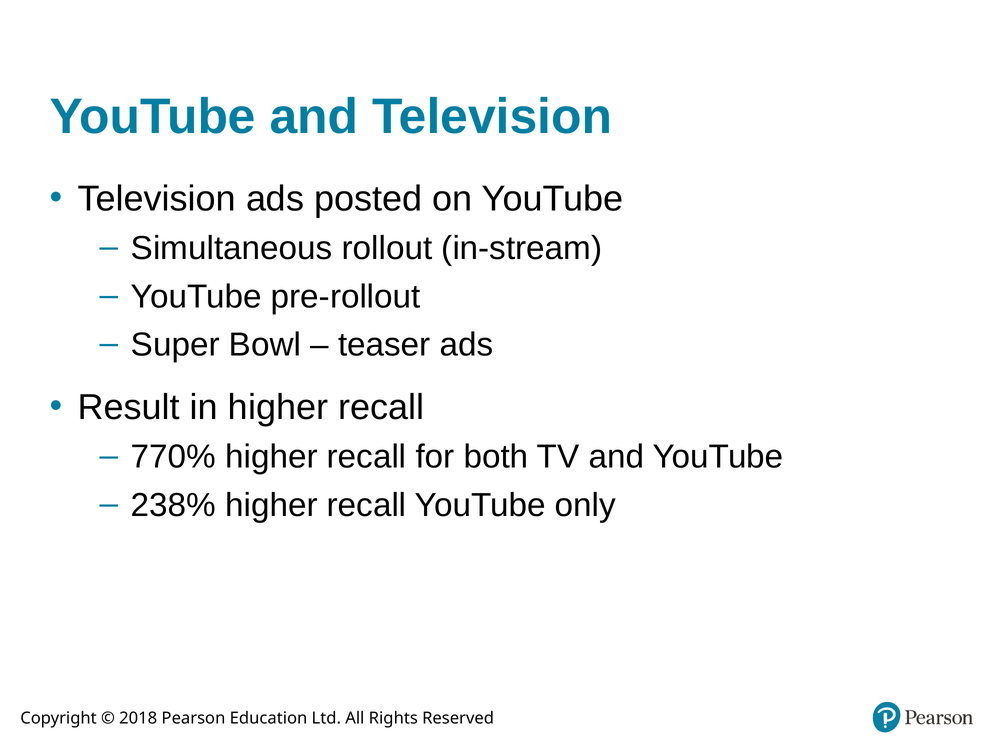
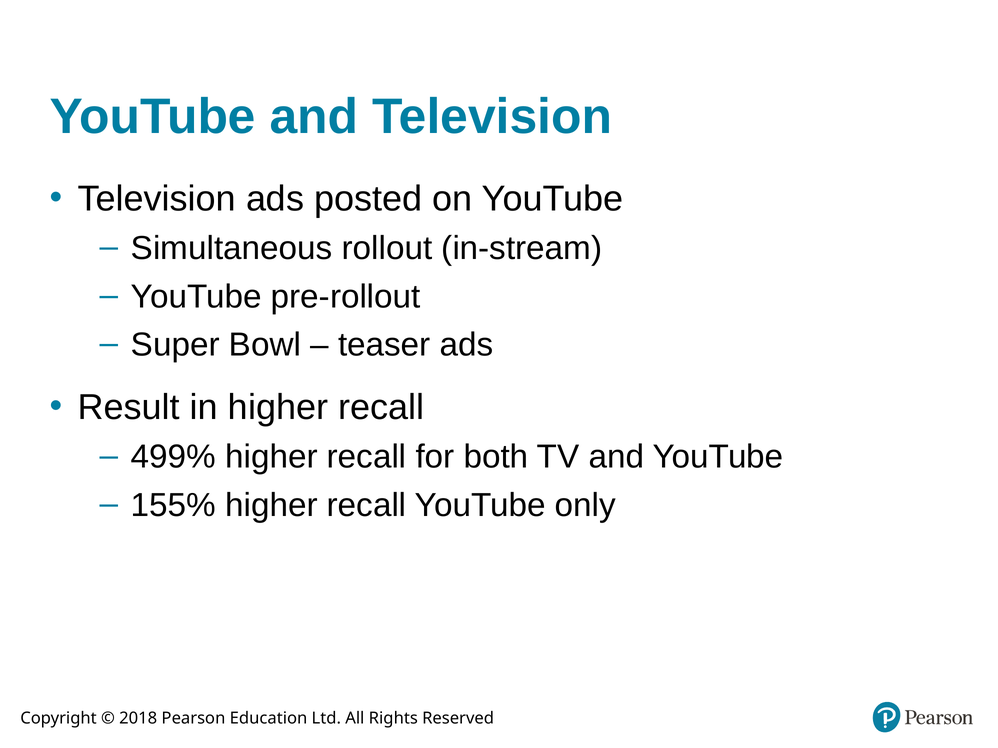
770%: 770% -> 499%
238%: 238% -> 155%
